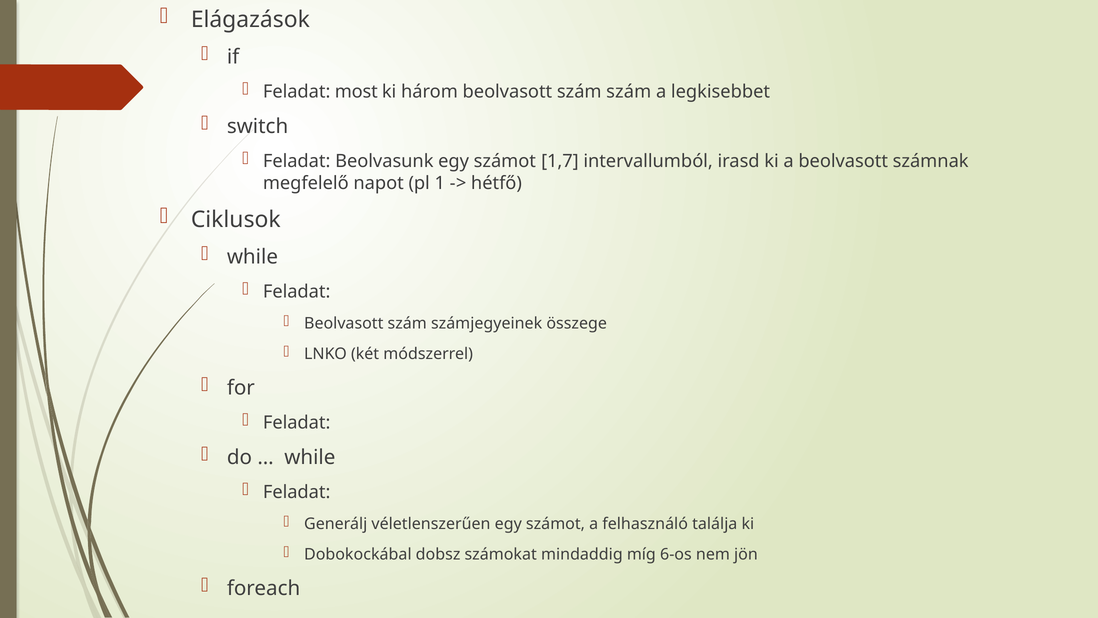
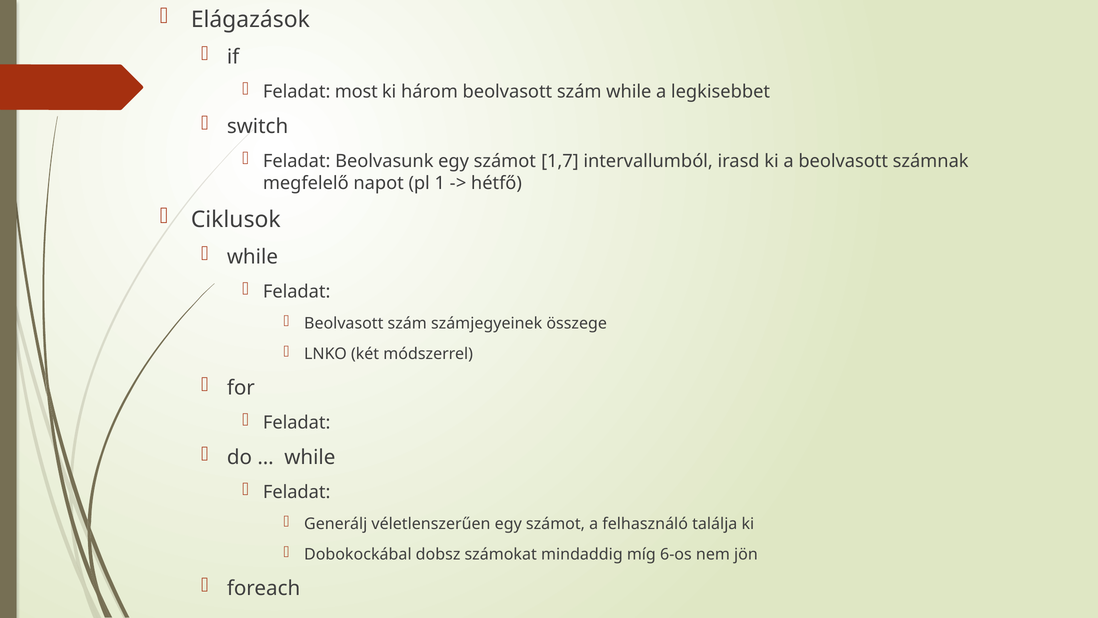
szám szám: szám -> while
